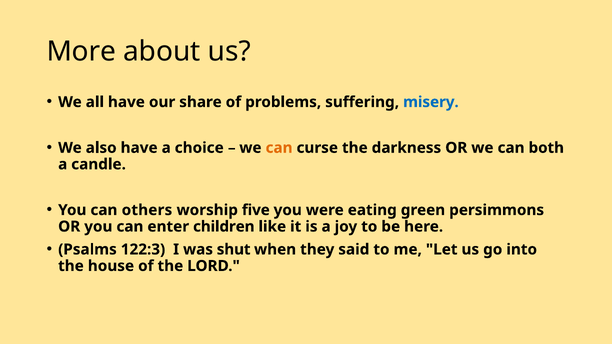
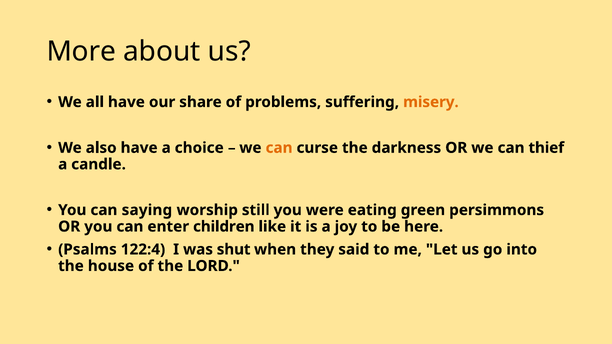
misery colour: blue -> orange
both: both -> thief
others: others -> saying
five: five -> still
122:3: 122:3 -> 122:4
